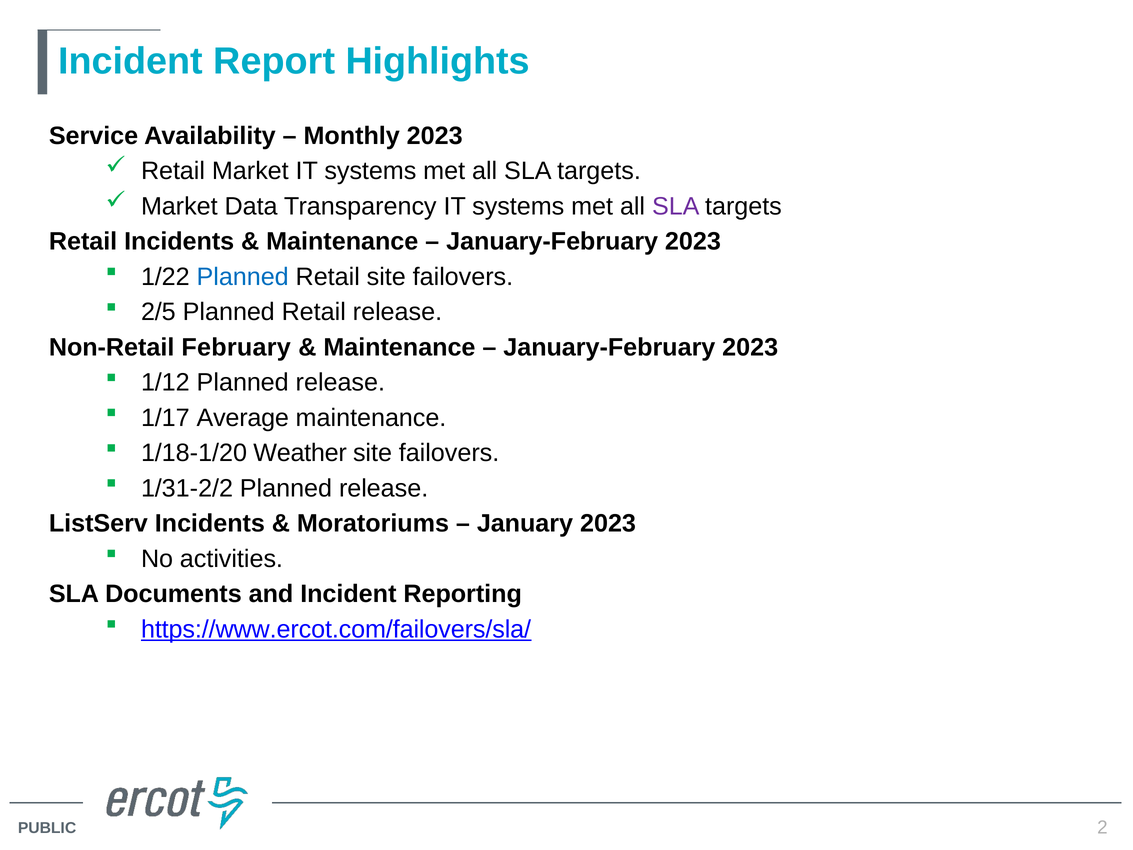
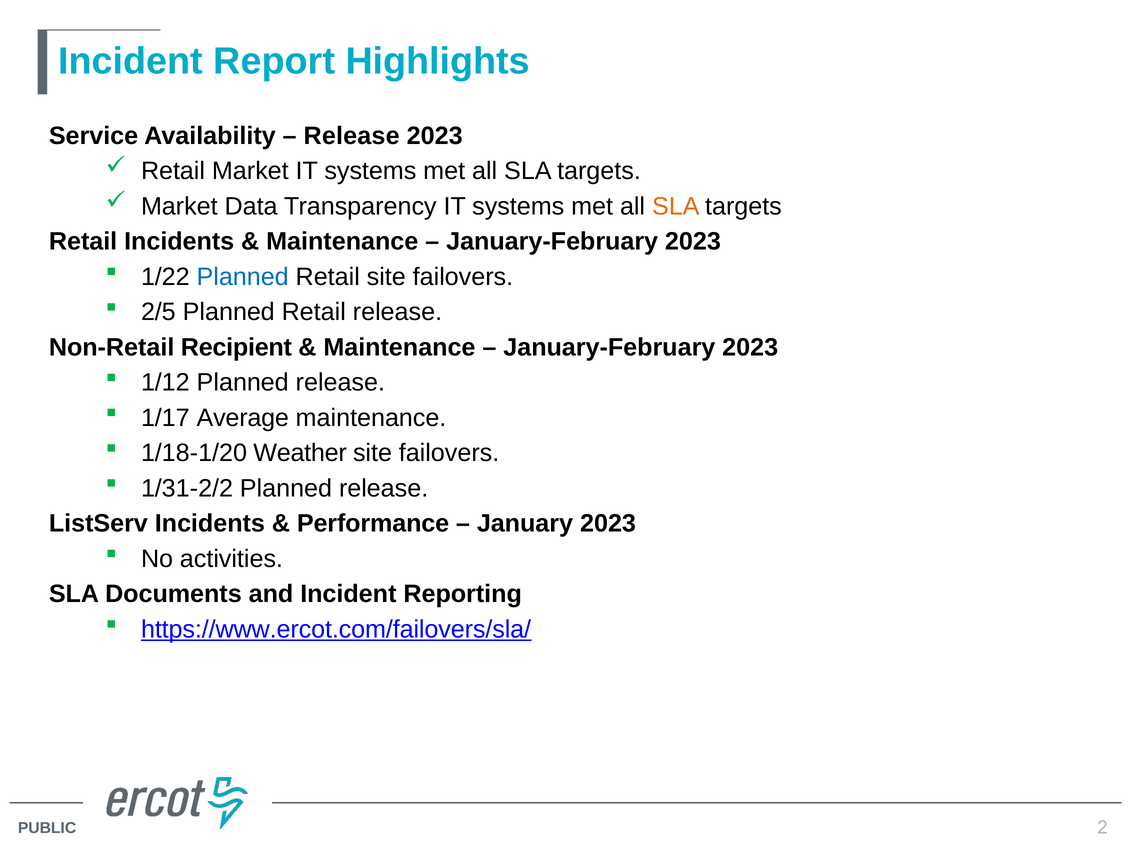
Monthly at (352, 136): Monthly -> Release
SLA at (676, 206) colour: purple -> orange
February: February -> Recipient
Moratoriums: Moratoriums -> Performance
